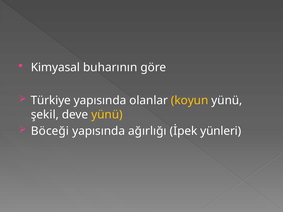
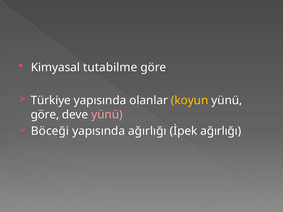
buharının: buharının -> tutabilme
şekil at (45, 115): şekil -> göre
yünü at (107, 115) colour: yellow -> pink
İpek yünleri: yünleri -> ağırlığı
